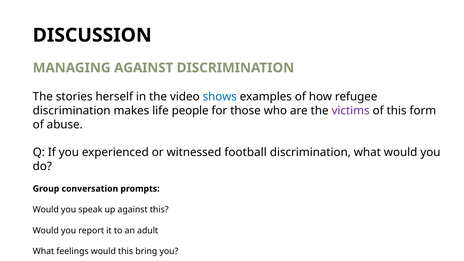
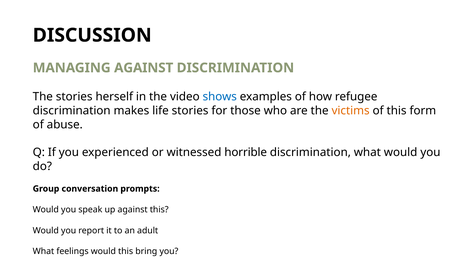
life people: people -> stories
victims colour: purple -> orange
football: football -> horrible
